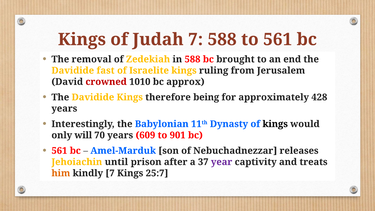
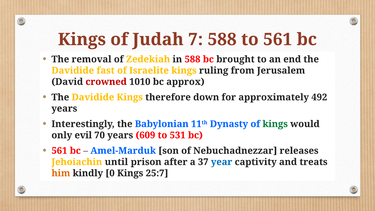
being: being -> down
428: 428 -> 492
kings at (275, 124) colour: black -> green
will: will -> evil
901: 901 -> 531
year colour: purple -> blue
kindly 7: 7 -> 0
